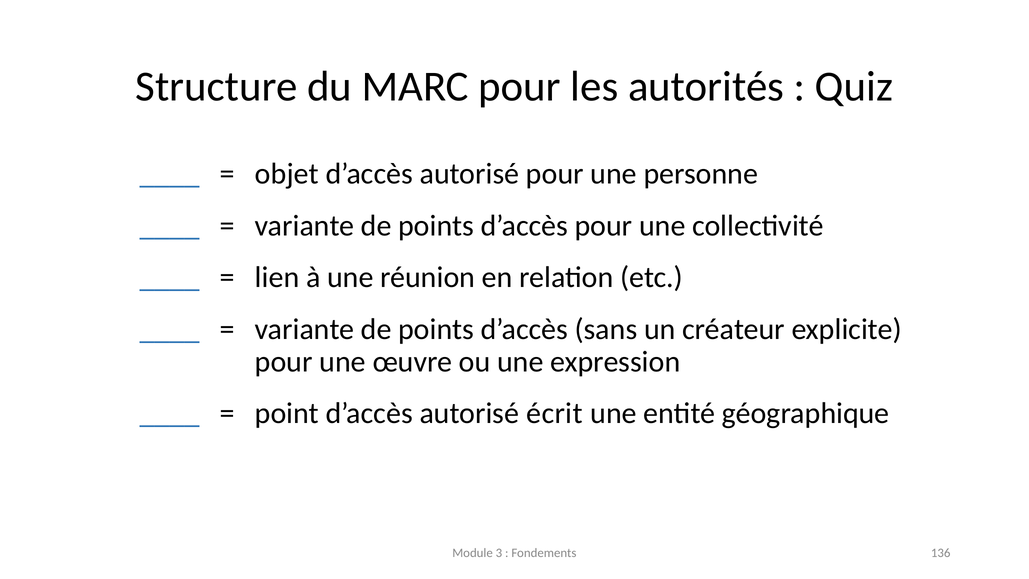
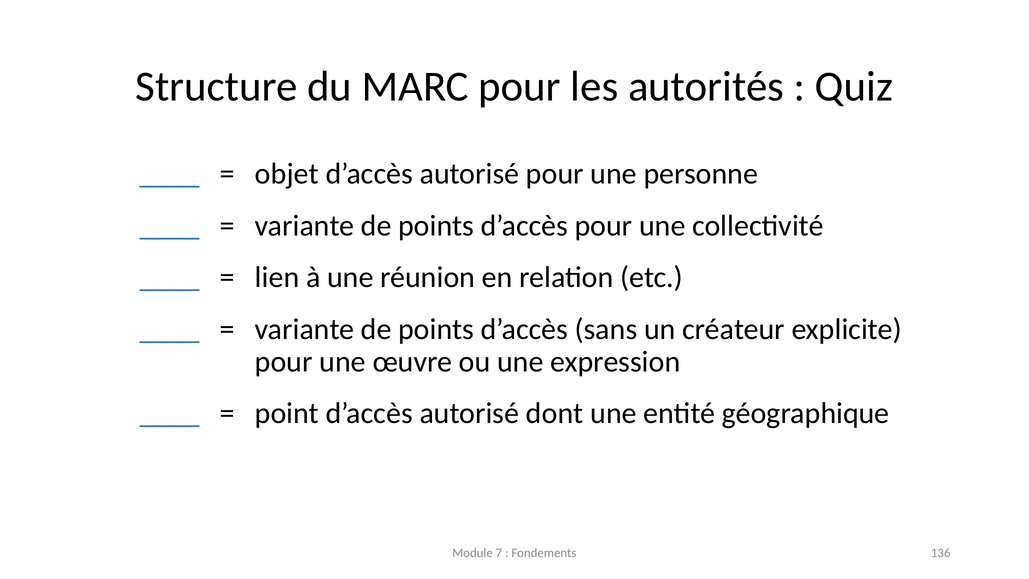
écrit: écrit -> dont
3: 3 -> 7
